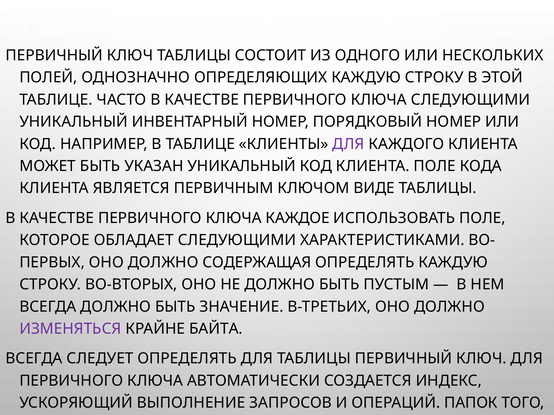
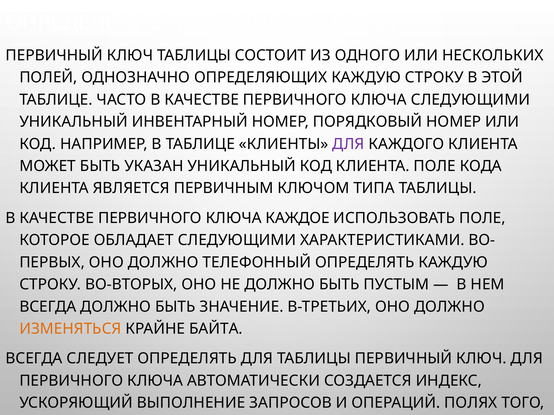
ВИДЕ: ВИДЕ -> ТИПА
СОДЕРЖАЩАЯ: СОДЕРЖАЩАЯ -> ТЕЛЕФОННЫЙ
ИЗМЕНЯТЬСЯ colour: purple -> orange
ПАПОК: ПАПОК -> ПОЛЯХ
